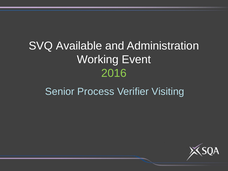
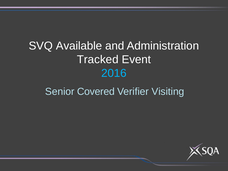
Working: Working -> Tracked
2016 colour: light green -> light blue
Process: Process -> Covered
